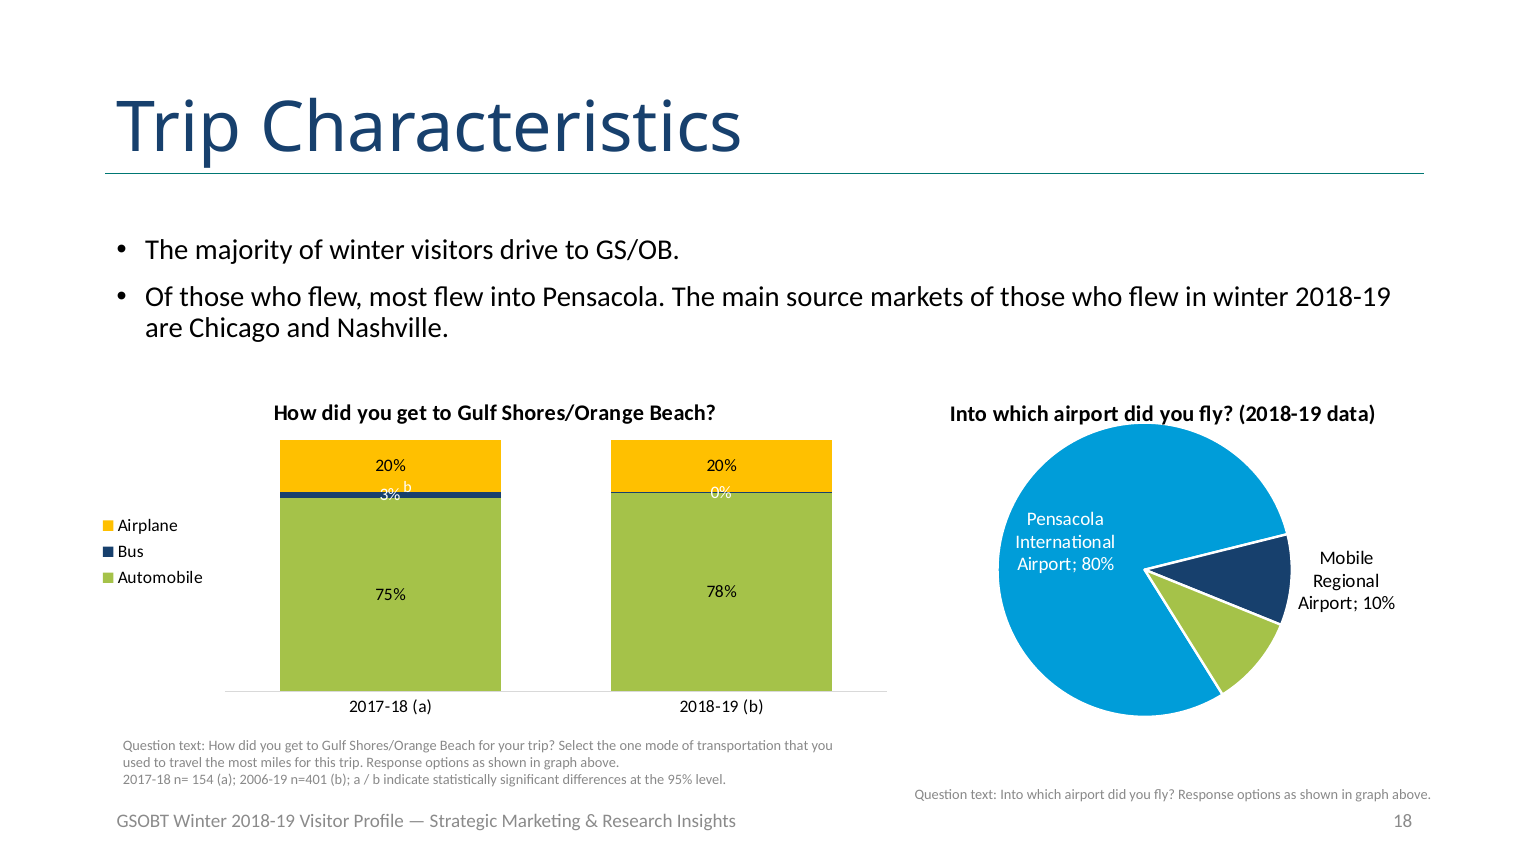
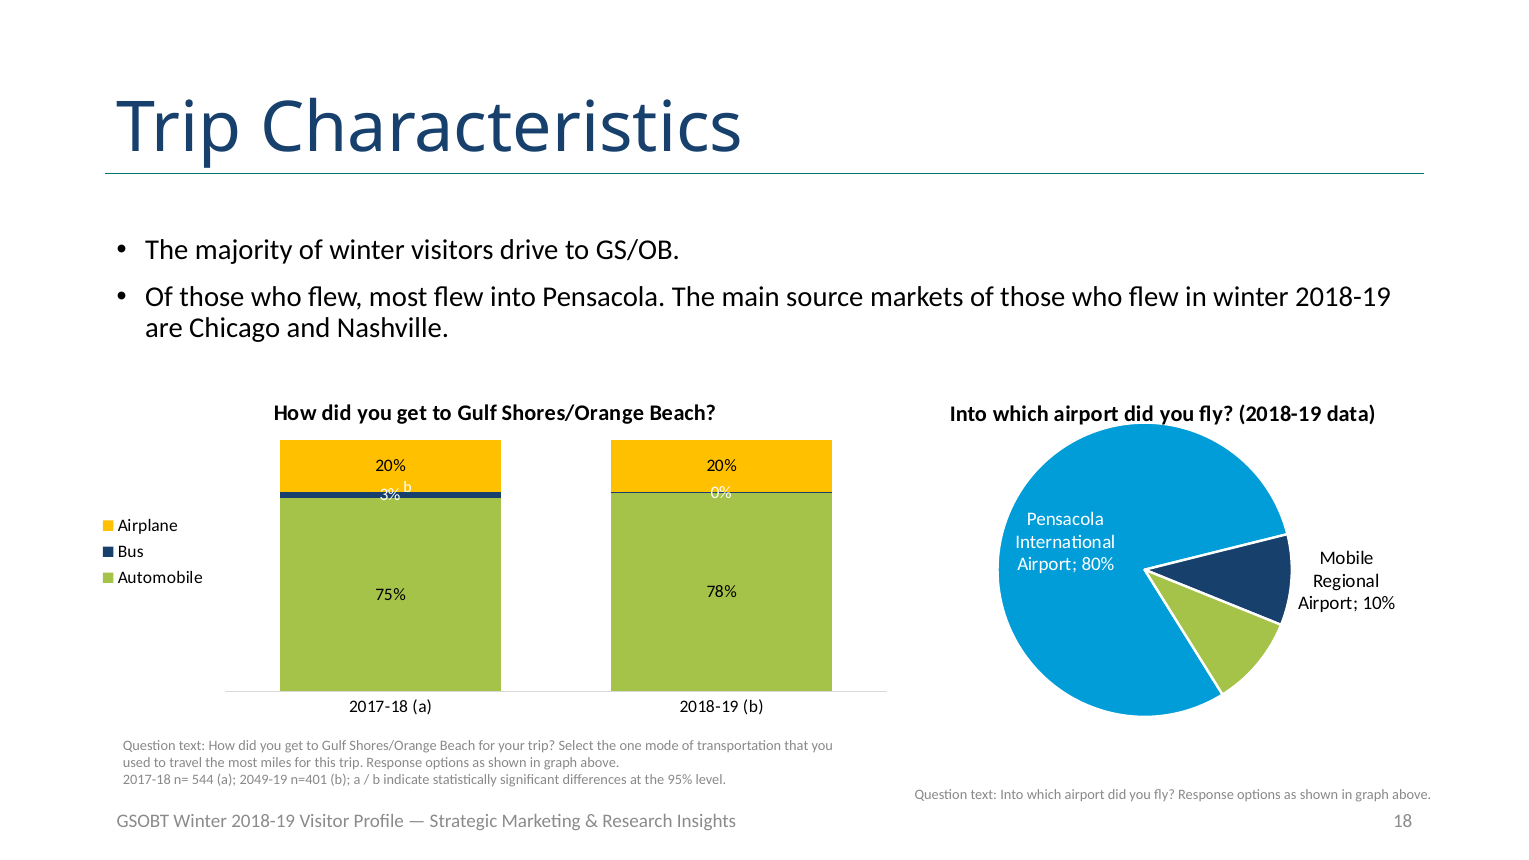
154: 154 -> 544
2006-19: 2006-19 -> 2049-19
